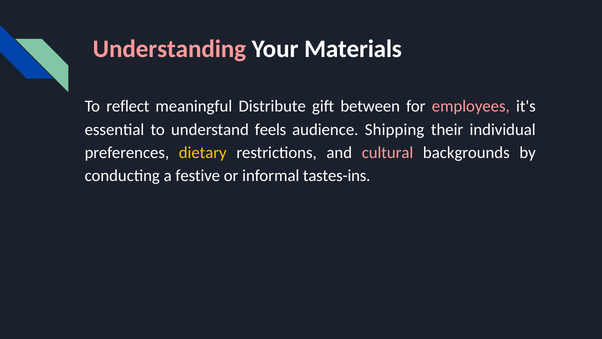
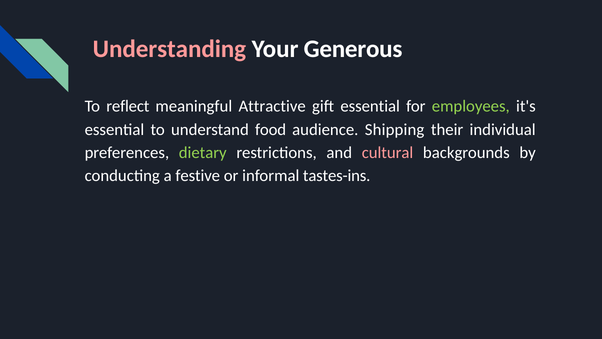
Materials: Materials -> Generous
Distribute: Distribute -> Attractive
gift between: between -> essential
employees colour: pink -> light green
feels: feels -> food
dietary colour: yellow -> light green
